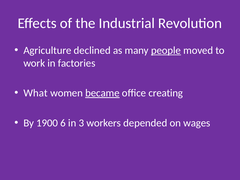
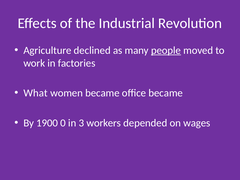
became at (102, 93) underline: present -> none
office creating: creating -> became
6: 6 -> 0
